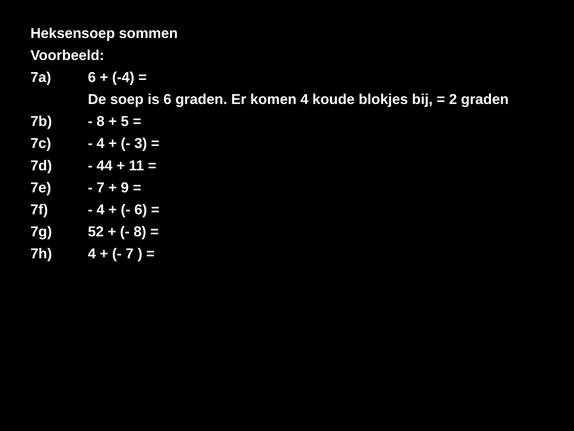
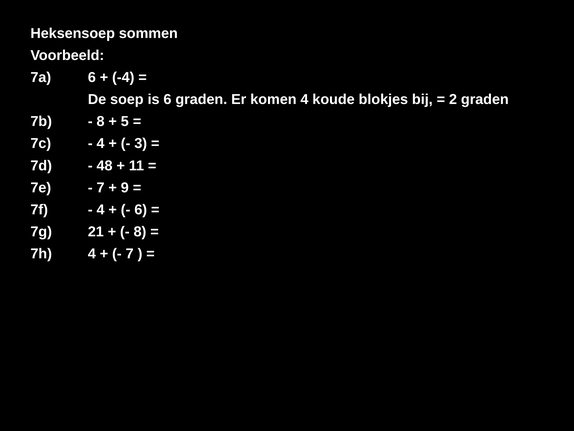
44: 44 -> 48
52: 52 -> 21
